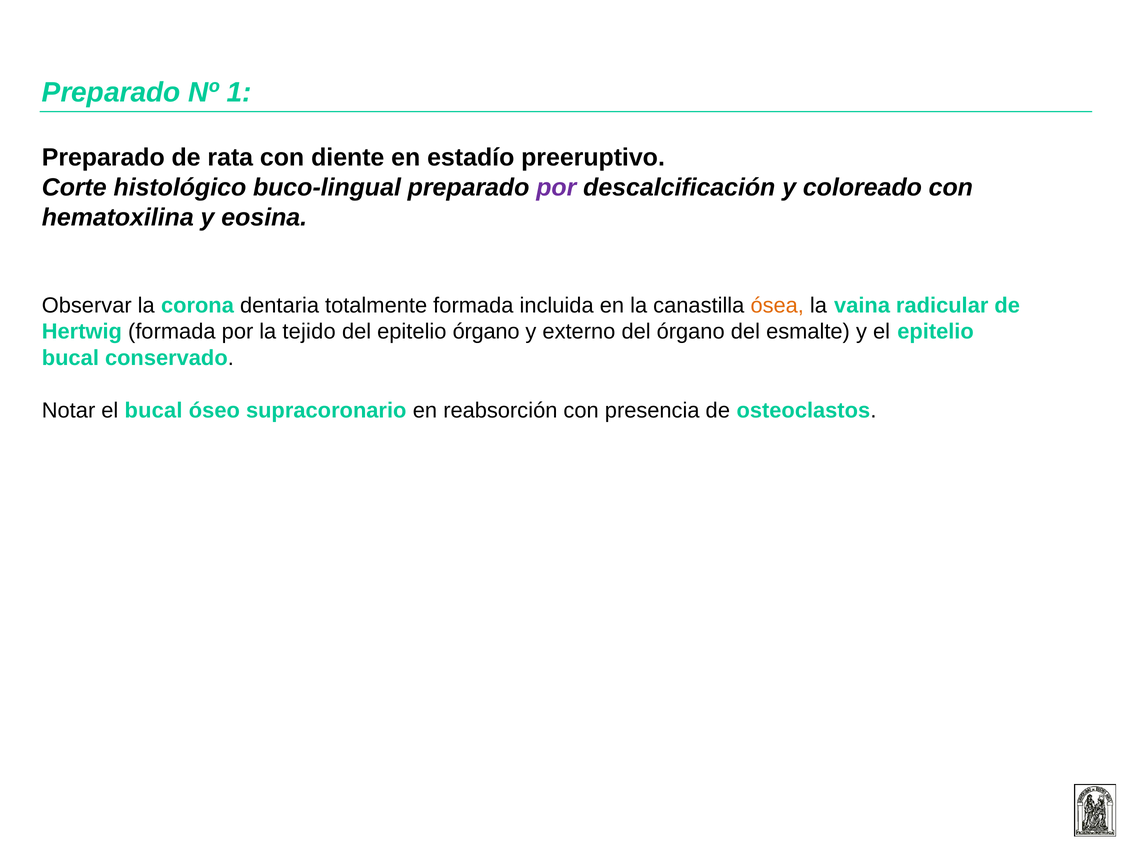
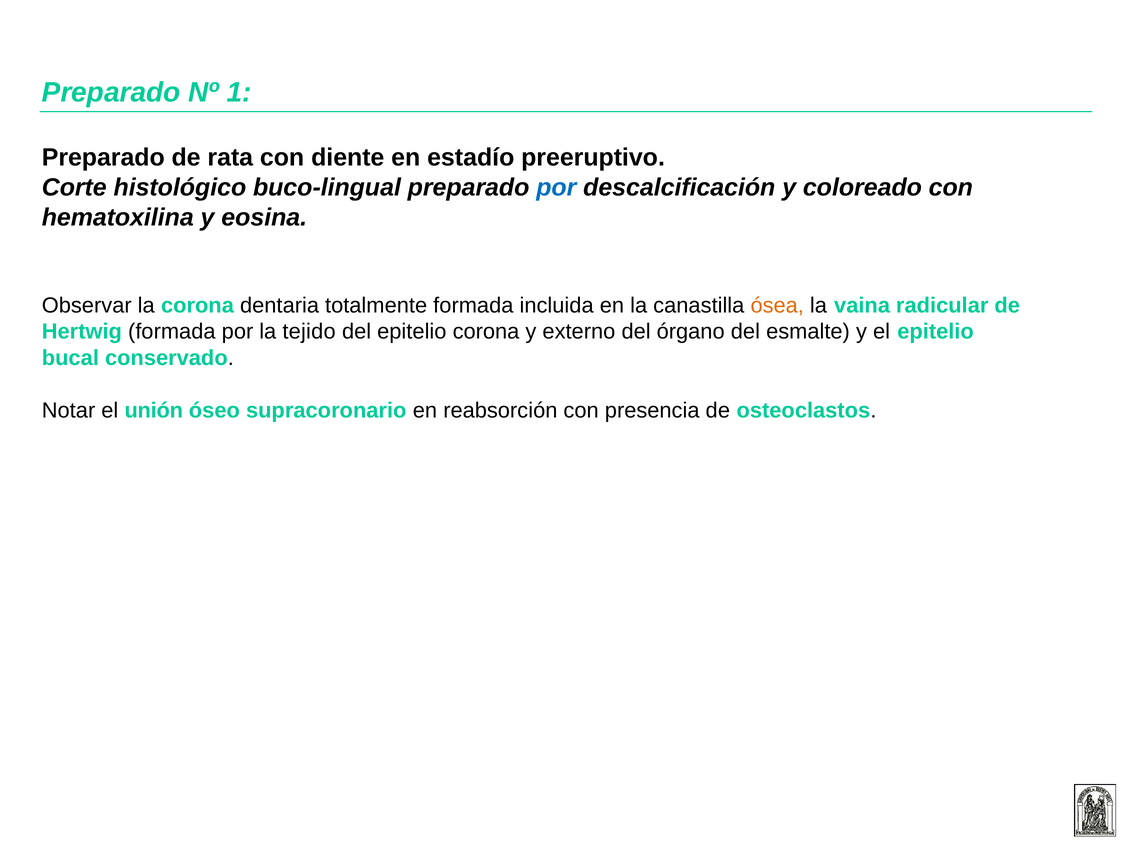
por at (556, 187) colour: purple -> blue
epitelio órgano: órgano -> corona
el bucal: bucal -> unión
